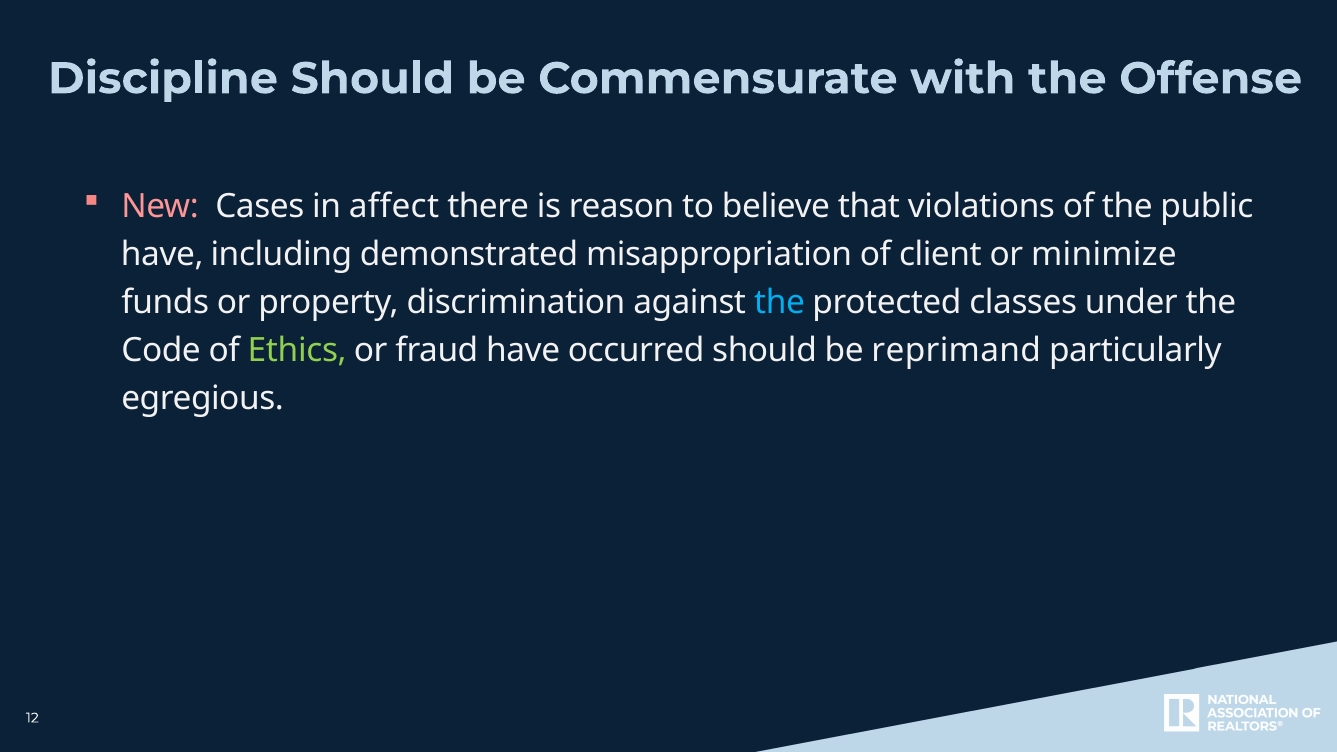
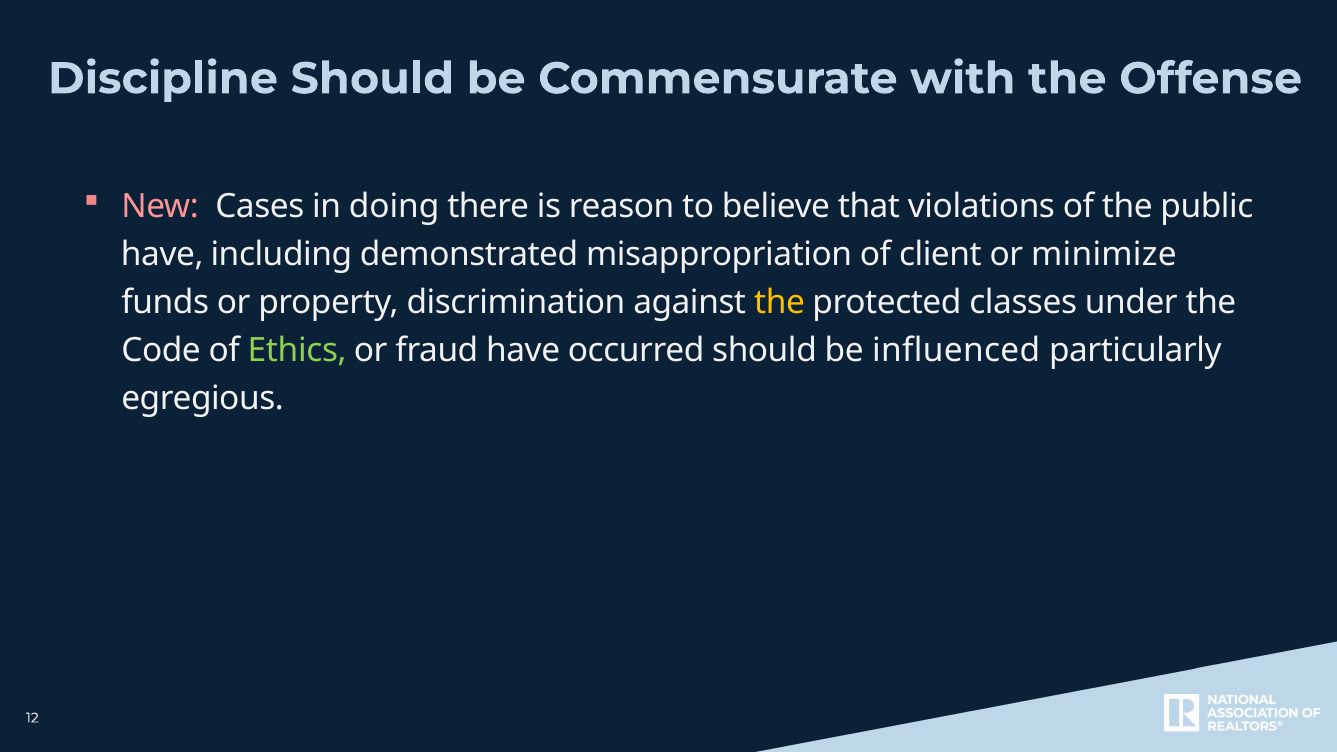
affect: affect -> doing
the at (779, 303) colour: light blue -> yellow
reprimand: reprimand -> influenced
